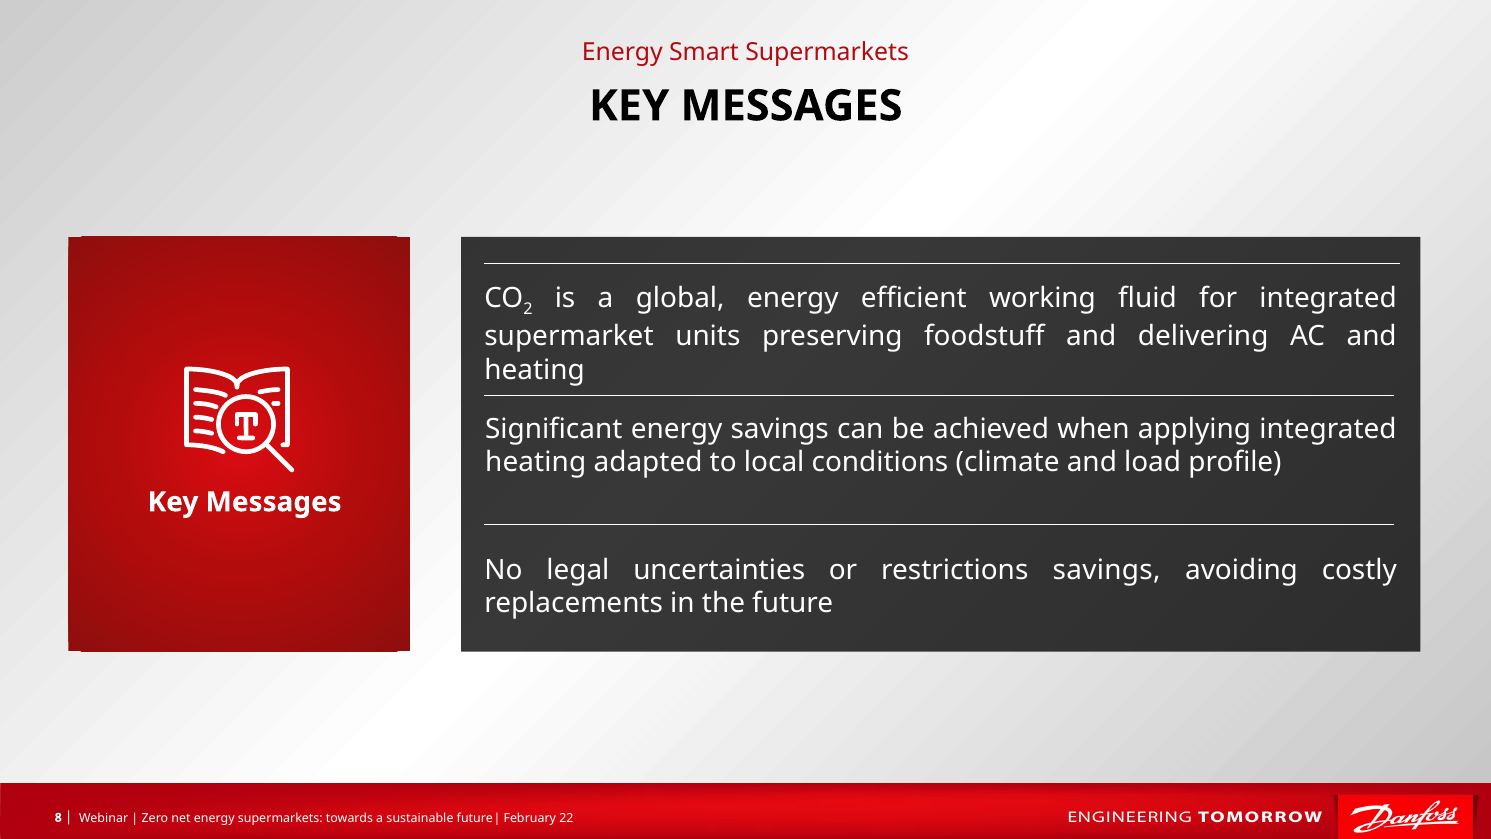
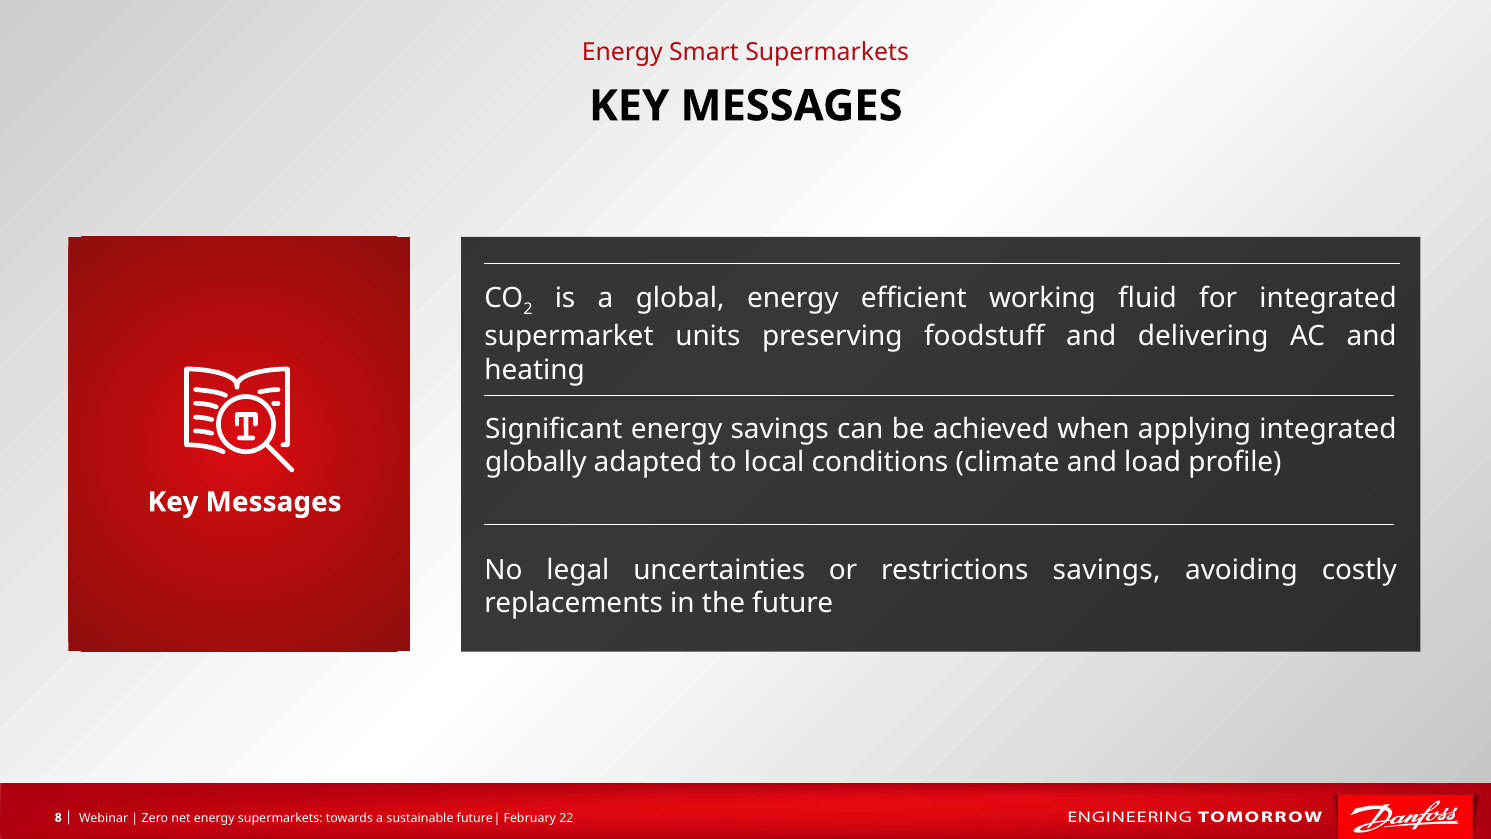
heating at (536, 462): heating -> globally
